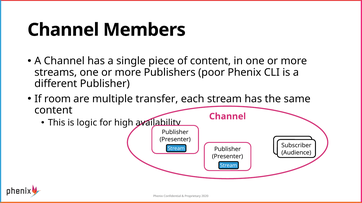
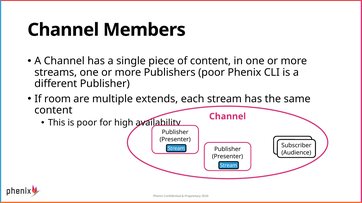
transfer: transfer -> extends
is logic: logic -> poor
